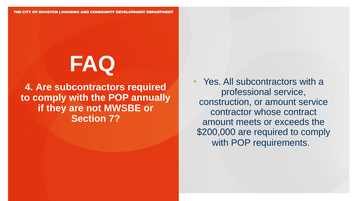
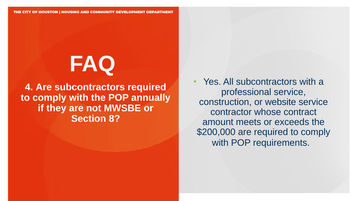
or amount: amount -> website
7: 7 -> 8
